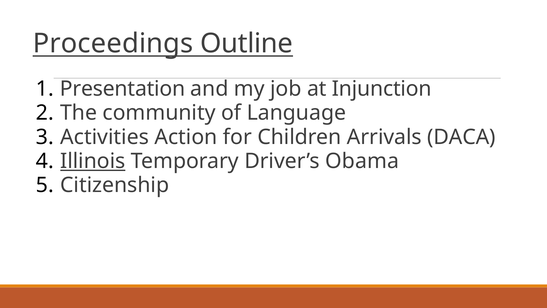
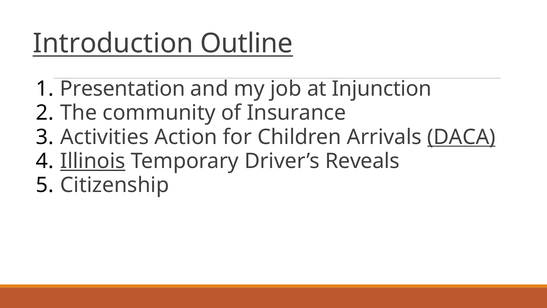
Proceedings: Proceedings -> Introduction
Language: Language -> Insurance
DACA underline: none -> present
Obama: Obama -> Reveals
